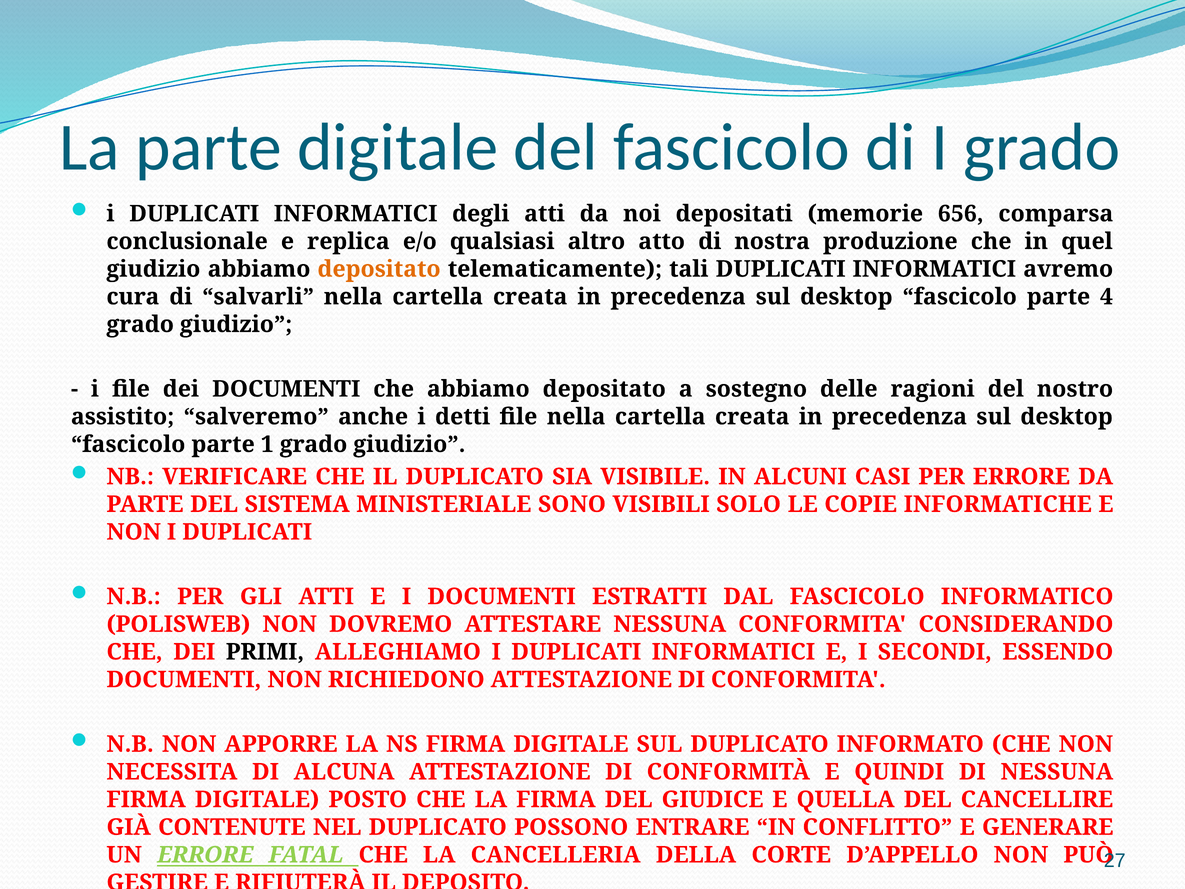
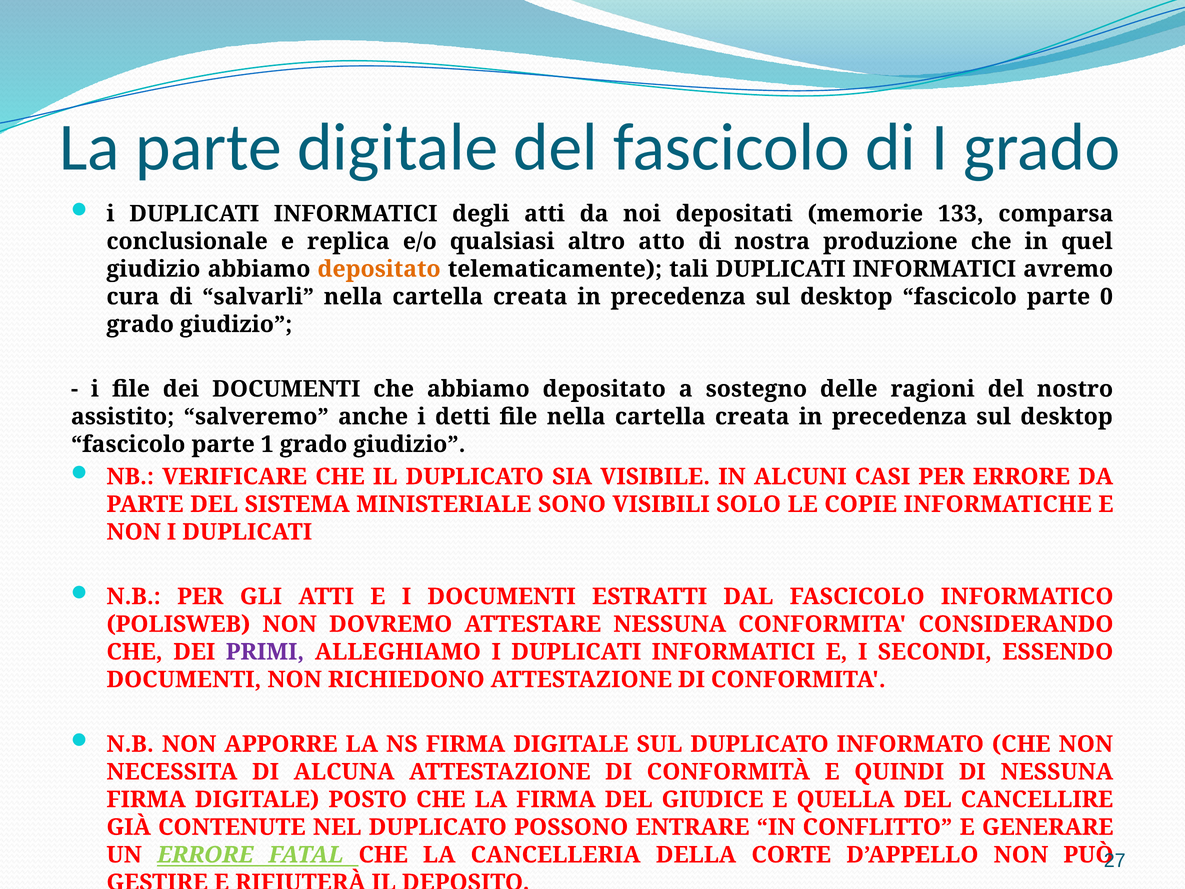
656: 656 -> 133
4: 4 -> 0
PRIMI colour: black -> purple
